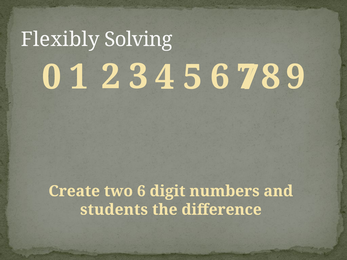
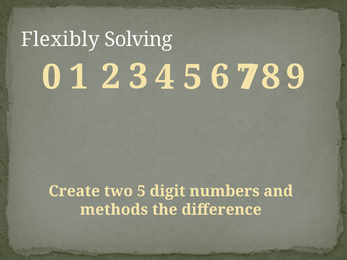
6: 6 -> 5
students: students -> methods
